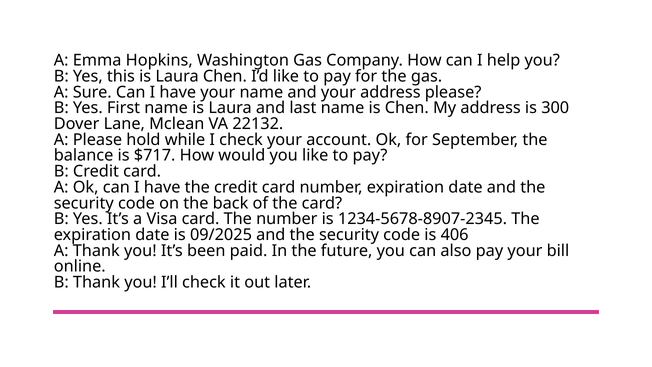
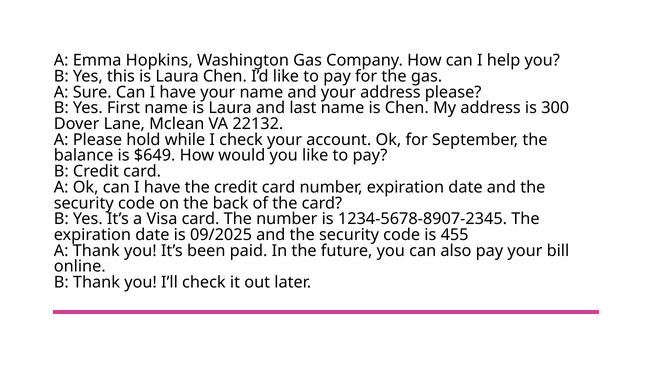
$717: $717 -> $649
406: 406 -> 455
